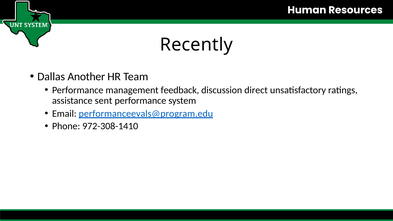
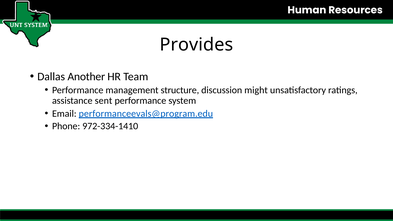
Recently: Recently -> Provides
feedback: feedback -> structure
direct: direct -> might
972-308-1410: 972-308-1410 -> 972-334-1410
